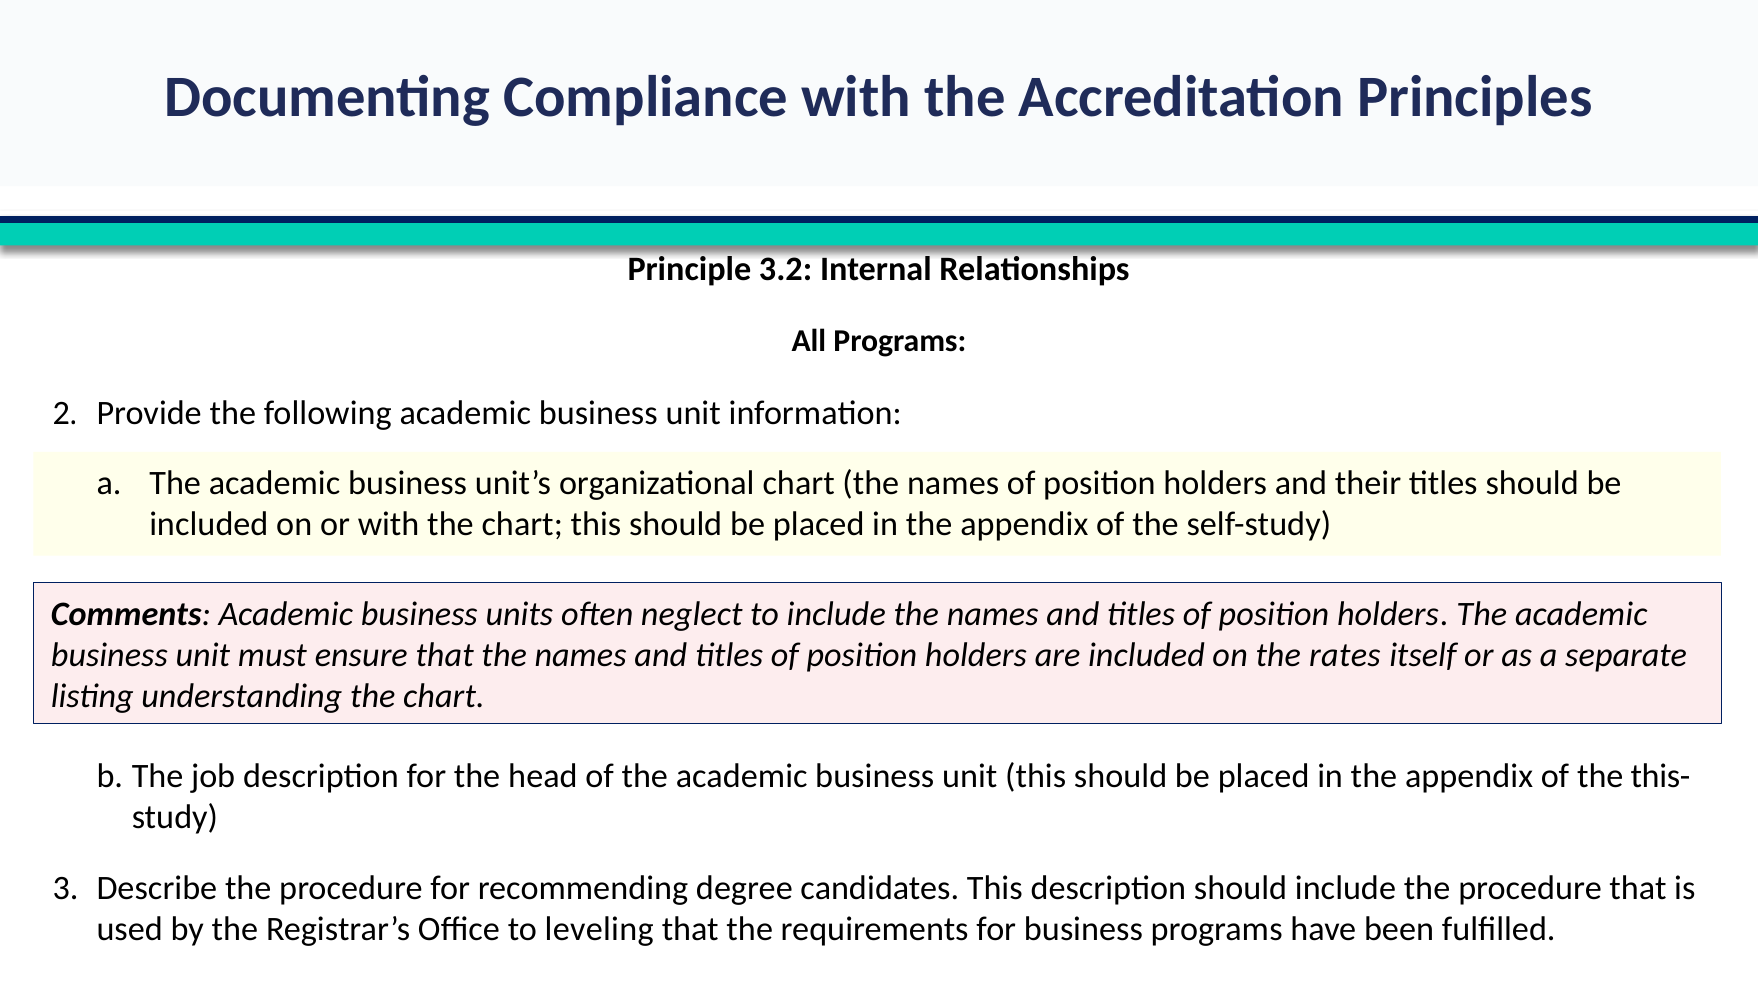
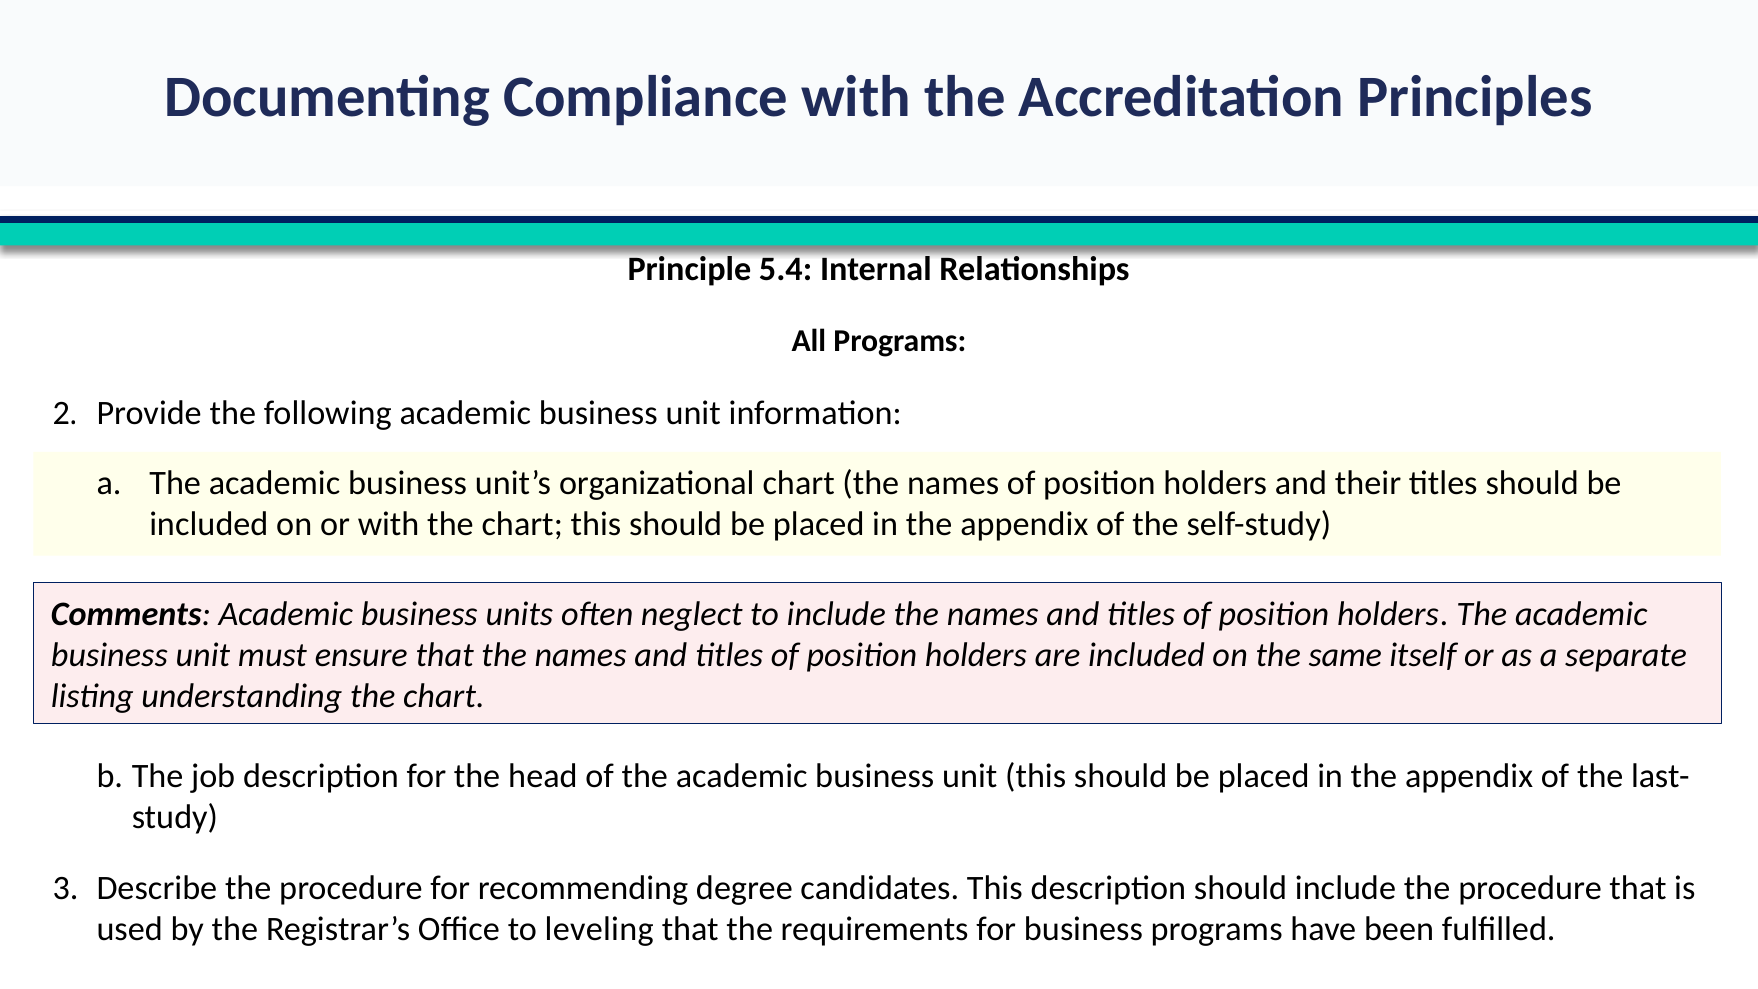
3.2: 3.2 -> 5.4
rates: rates -> same
this-: this- -> last-
